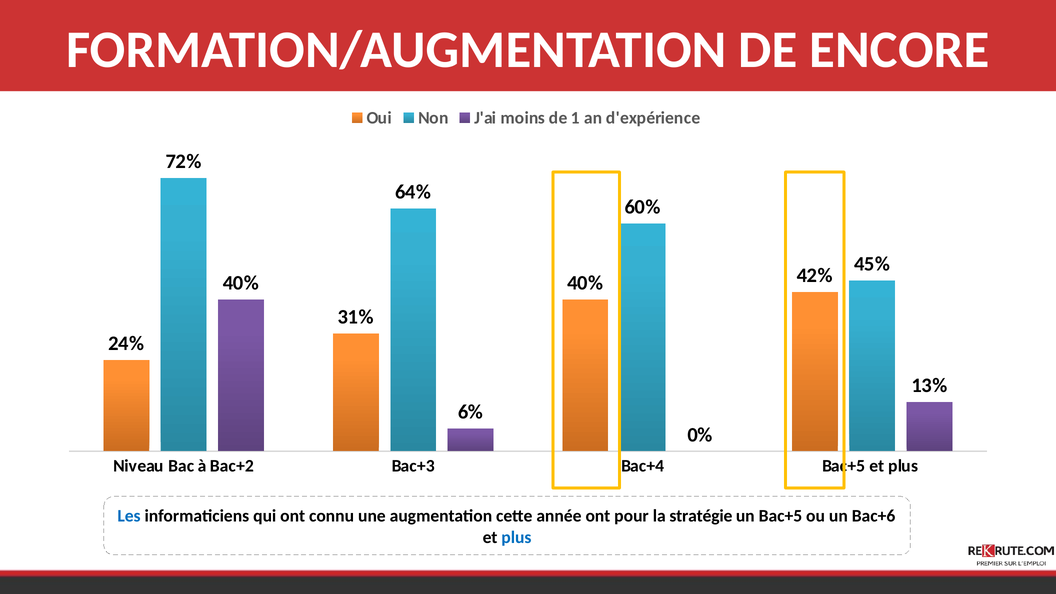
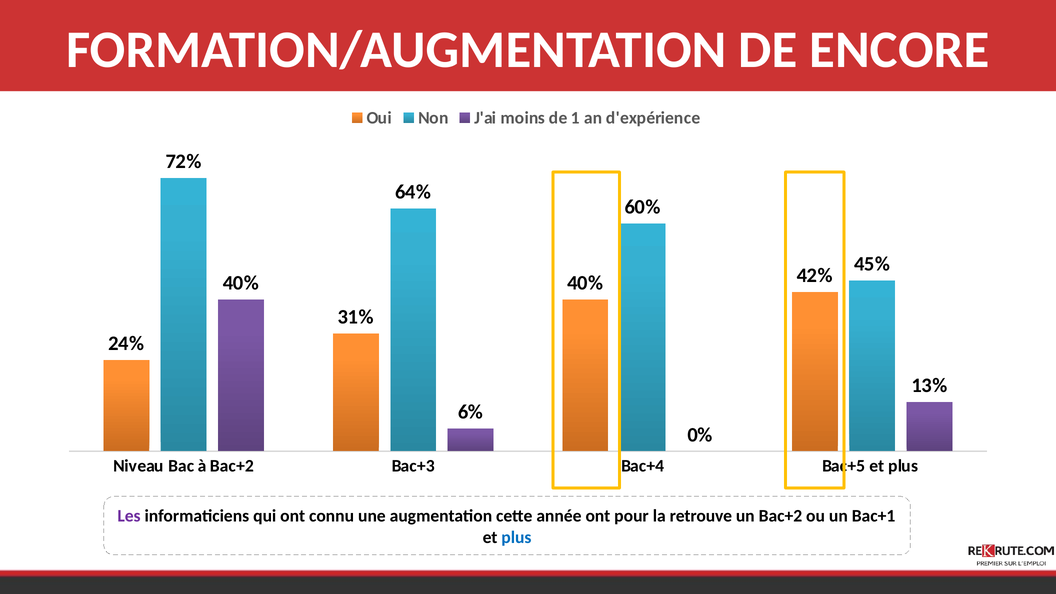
Les colour: blue -> purple
stratégie: stratégie -> retrouve
un Bac+5: Bac+5 -> Bac+2
Bac+6: Bac+6 -> Bac+1
